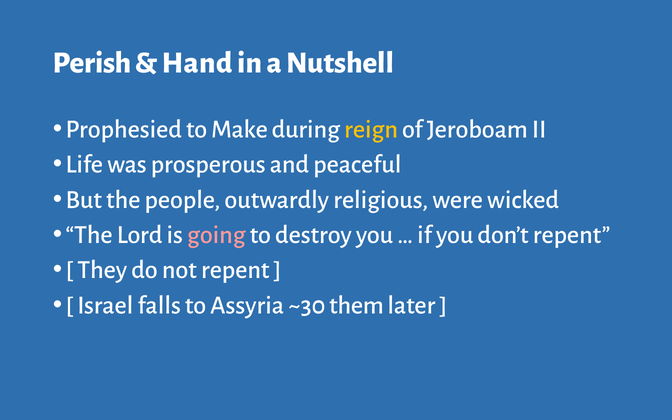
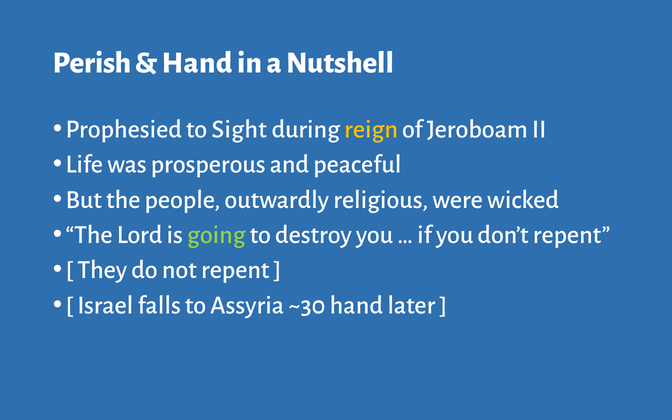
Make: Make -> Sight
going colour: pink -> light green
~30 them: them -> hand
